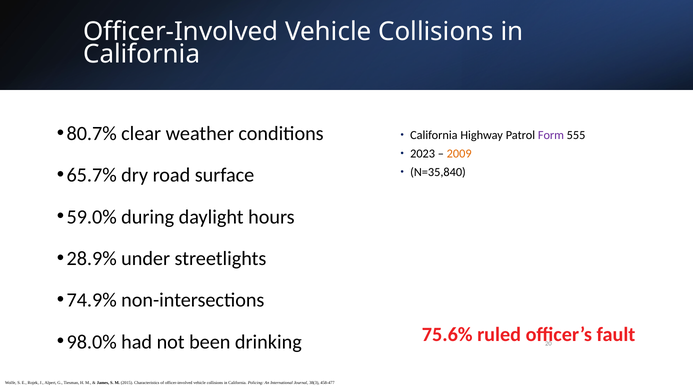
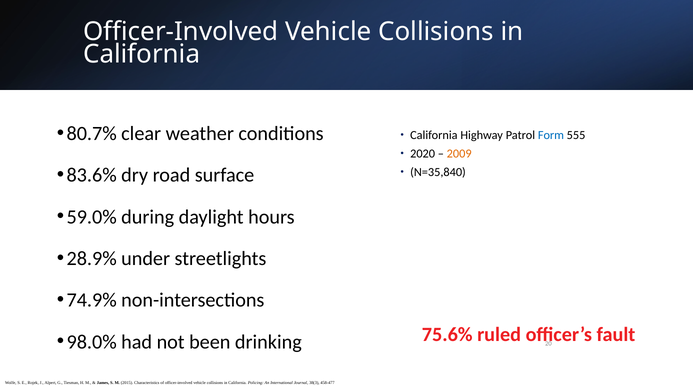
Form colour: purple -> blue
2023: 2023 -> 2020
65.7%: 65.7% -> 83.6%
